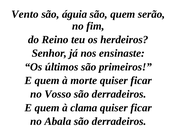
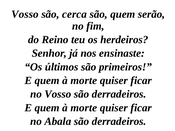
Vento at (25, 14): Vento -> Vosso
águia: águia -> cerca
clama at (84, 108): clama -> morte
